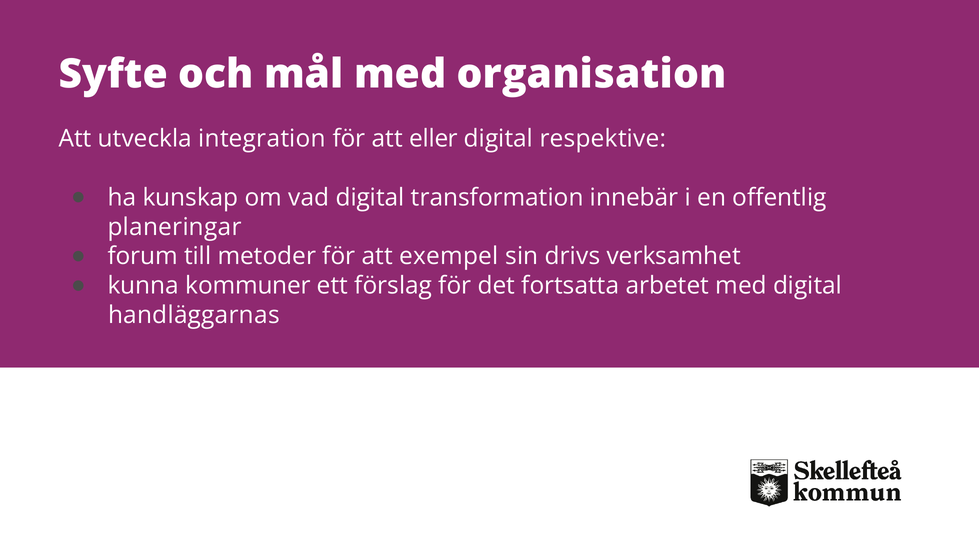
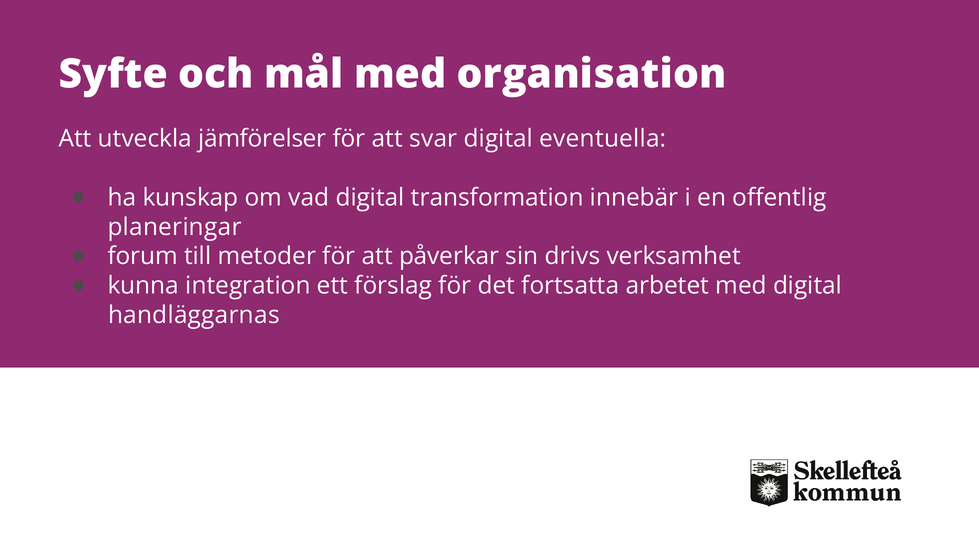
integration: integration -> jämförelser
eller: eller -> svar
respektive: respektive -> eventuella
exempel: exempel -> påverkar
kommuner: kommuner -> integration
